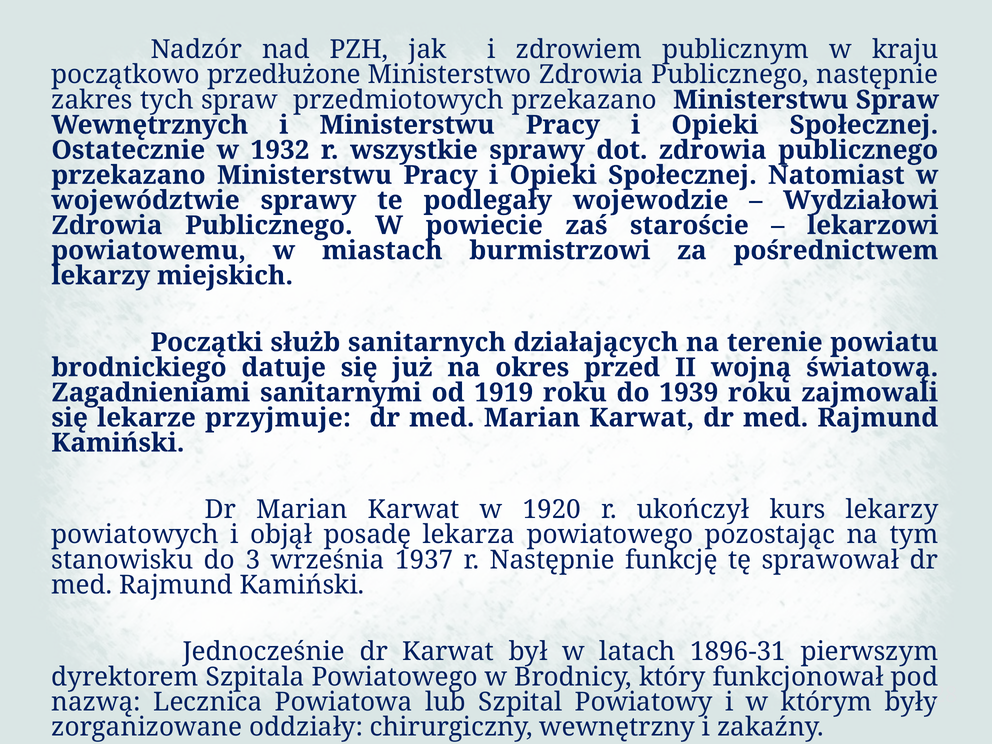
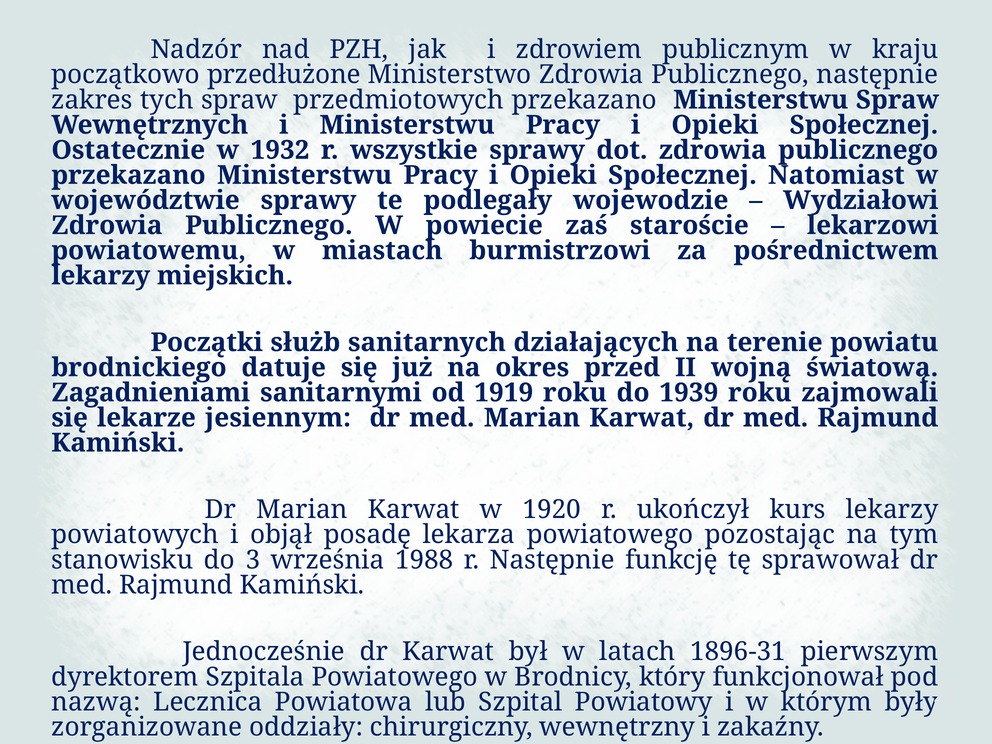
przyjmuje: przyjmuje -> jesiennym
1937: 1937 -> 1988
